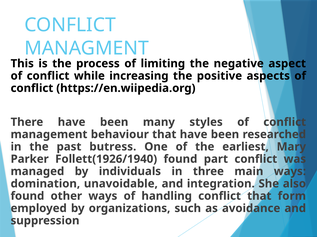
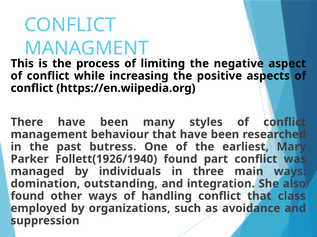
unavoidable: unavoidable -> outstanding
form: form -> class
